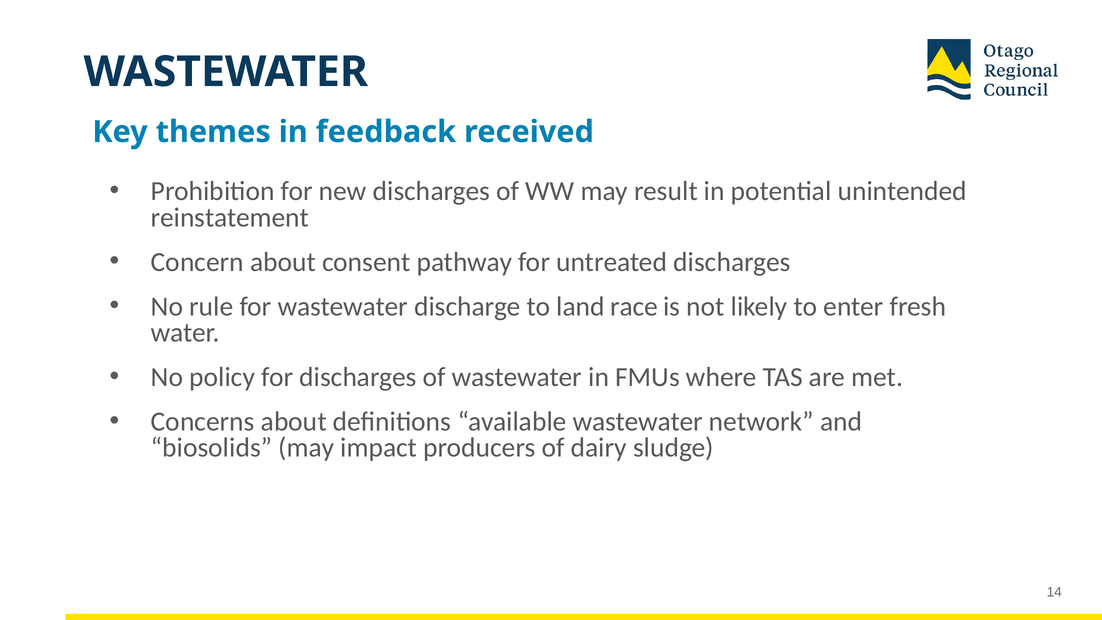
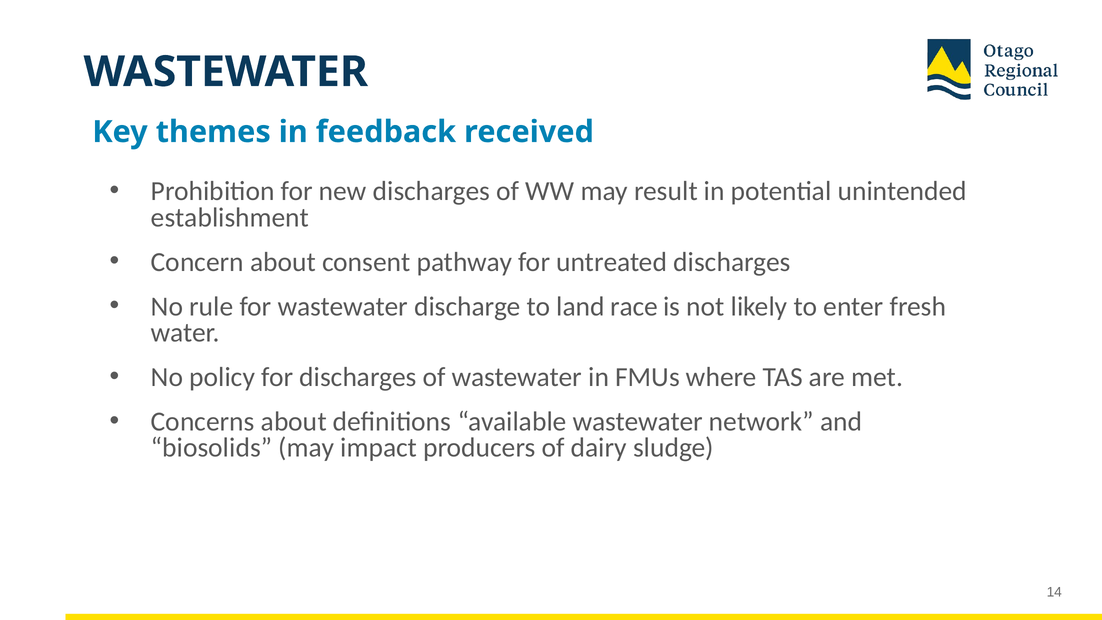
reinstatement: reinstatement -> establishment
